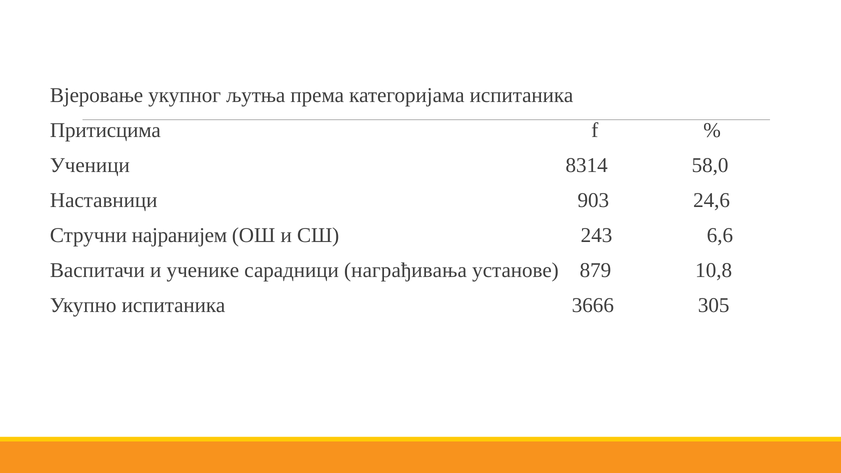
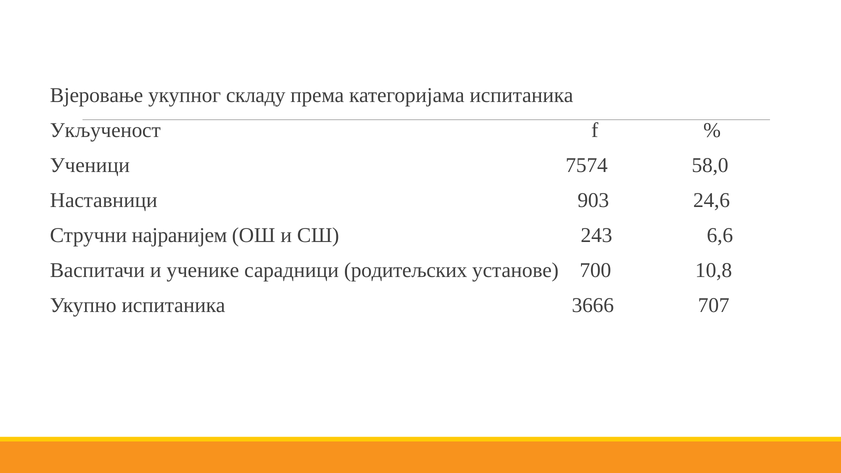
љутња: љутња -> складу
Притисцима: Притисцима -> Укљученост
8314: 8314 -> 7574
награђивања: награђивања -> родитељских
879: 879 -> 700
305: 305 -> 707
